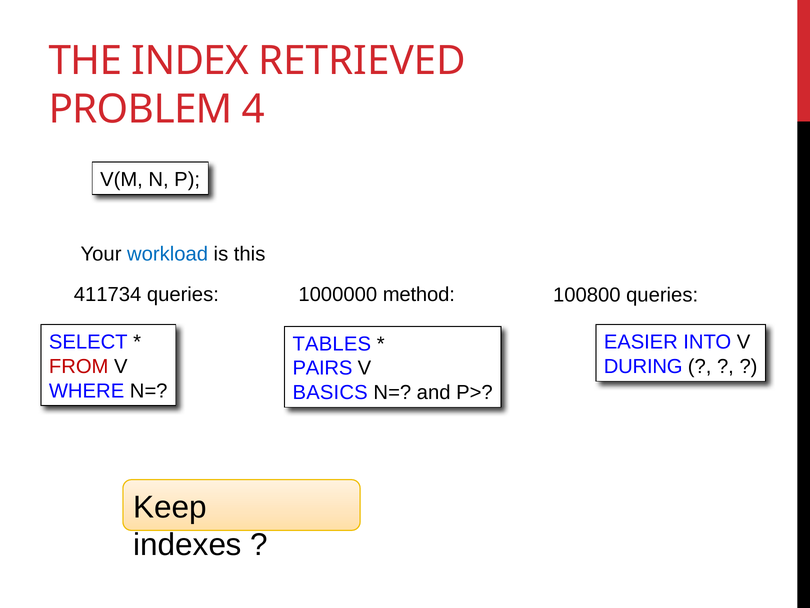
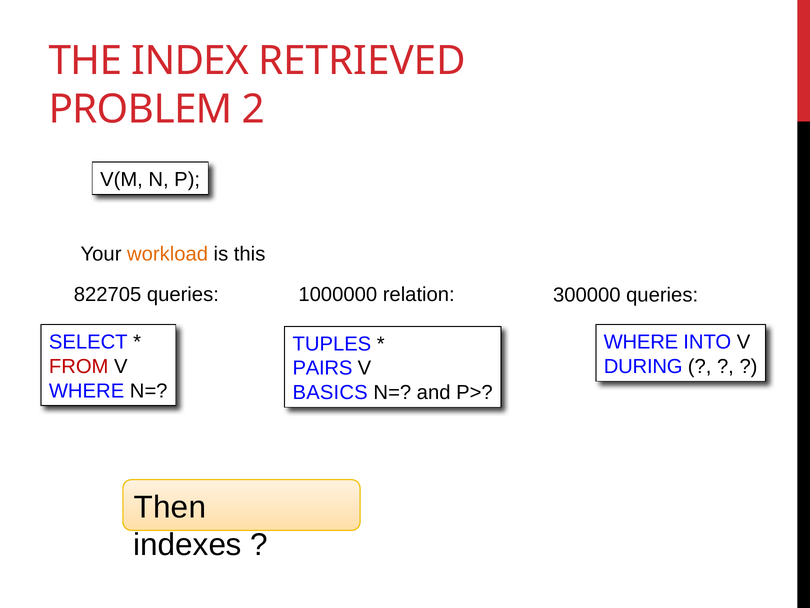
4: 4 -> 2
workload colour: blue -> orange
411734: 411734 -> 822705
method: method -> relation
100800: 100800 -> 300000
EASIER at (641, 342): EASIER -> WHERE
TABLES: TABLES -> TUPLES
Keep: Keep -> Then
